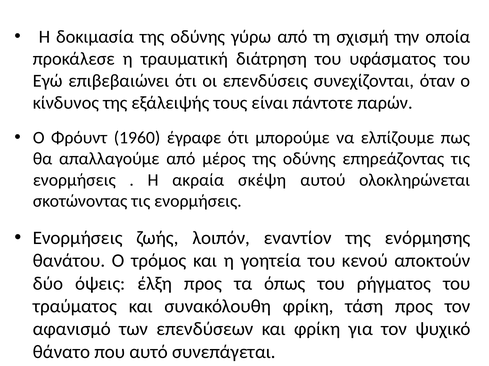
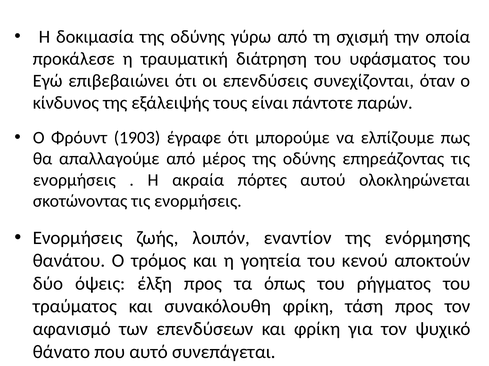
1960: 1960 -> 1903
σκέψη: σκέψη -> πόρτες
